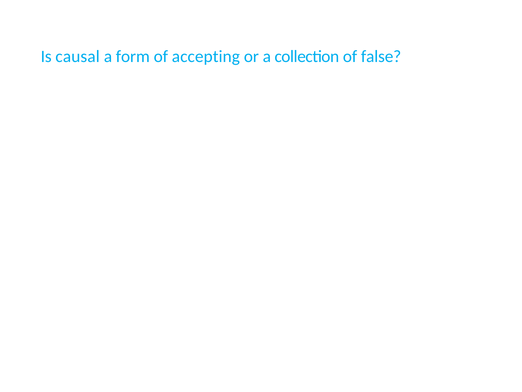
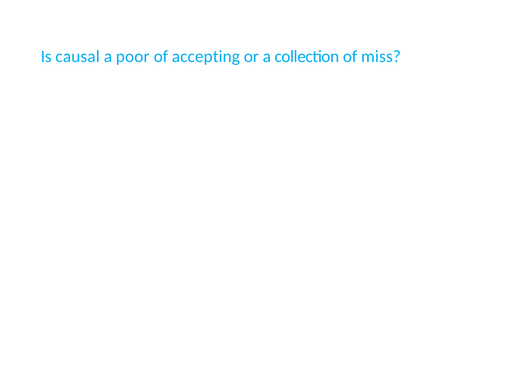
form: form -> poor
false: false -> miss
